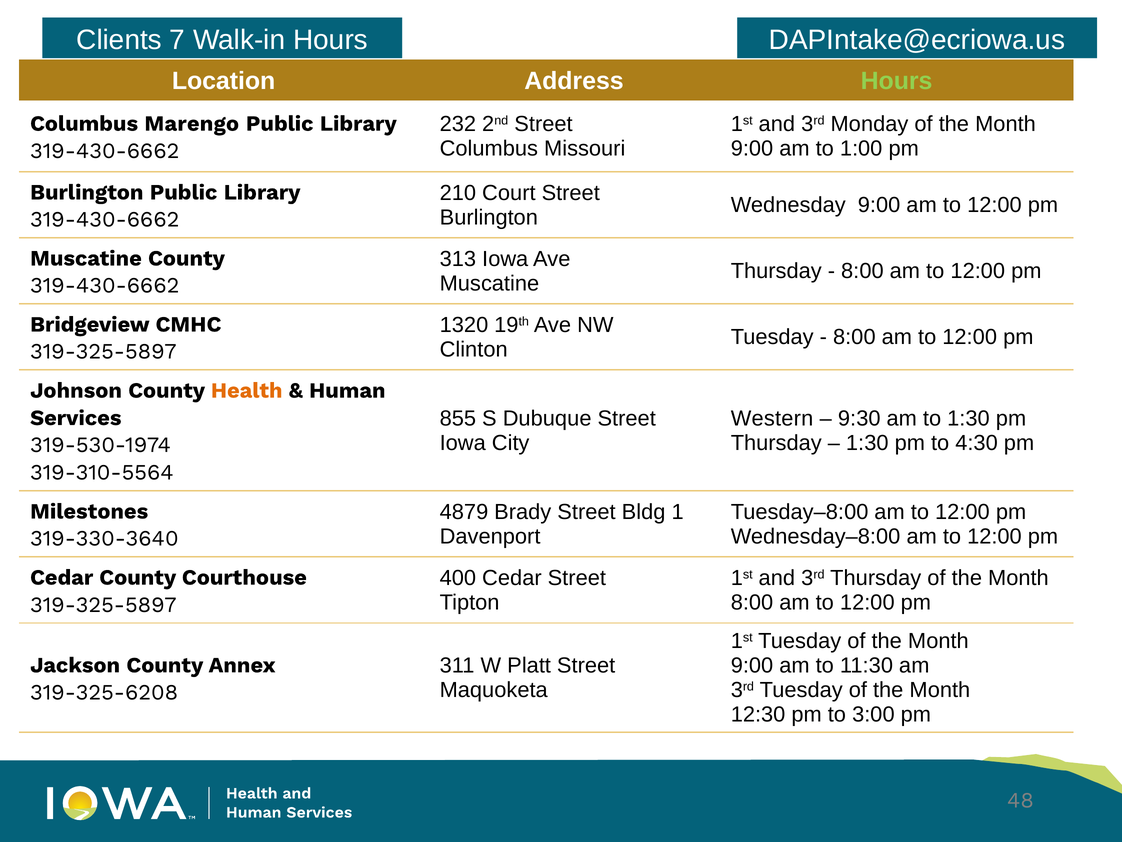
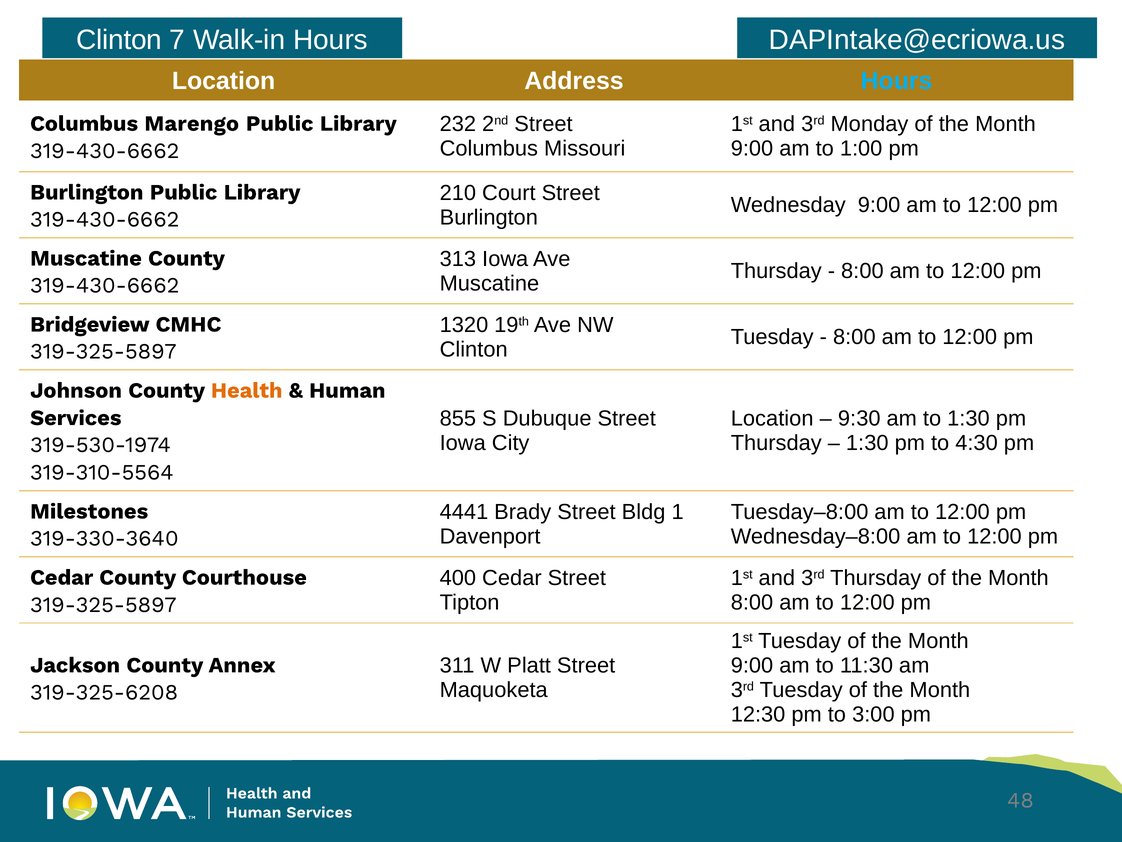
Clients at (119, 40): Clients -> Clinton
Hours at (897, 81) colour: light green -> light blue
Western at (772, 418): Western -> Location
4879: 4879 -> 4441
